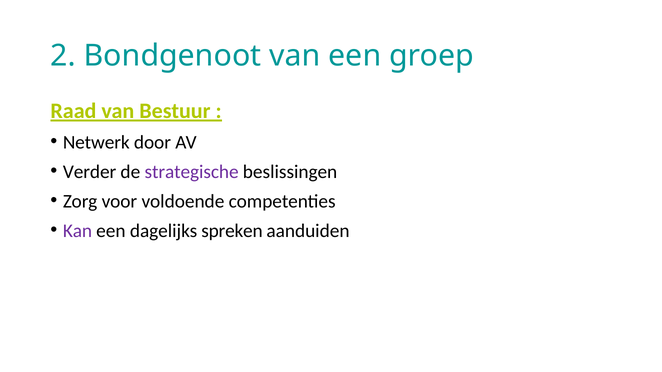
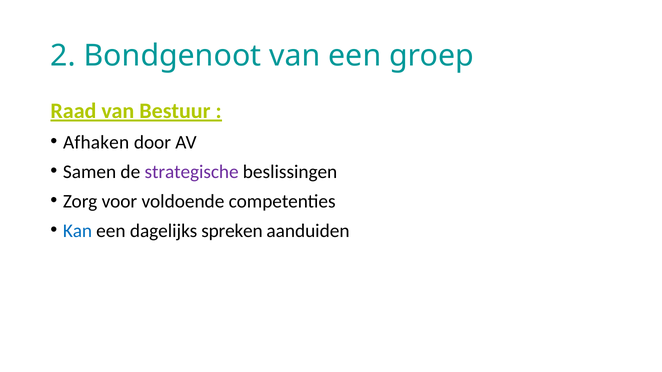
Netwerk: Netwerk -> Afhaken
Verder: Verder -> Samen
Kan colour: purple -> blue
